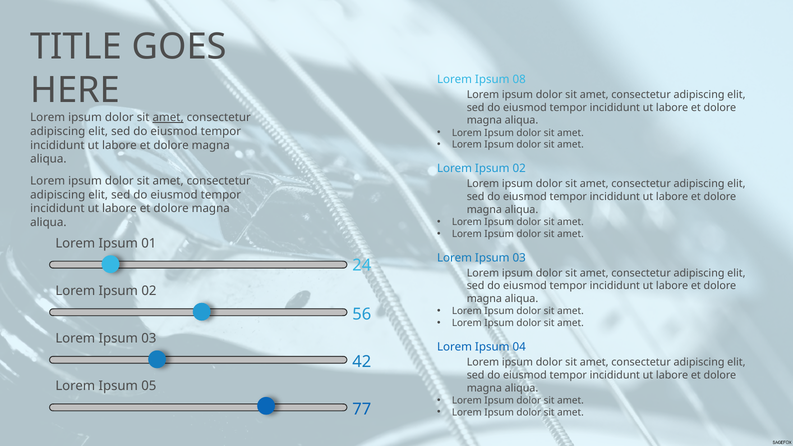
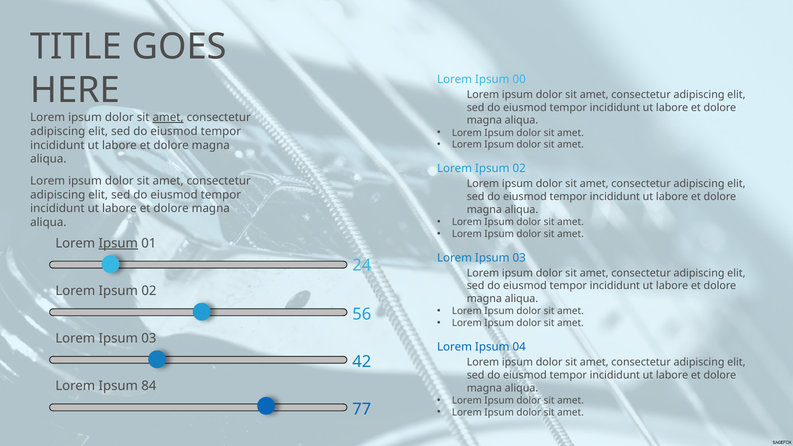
08: 08 -> 00
Ipsum at (118, 243) underline: none -> present
05: 05 -> 84
